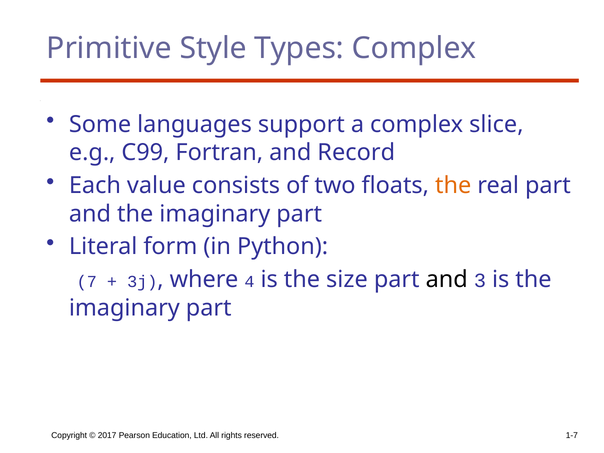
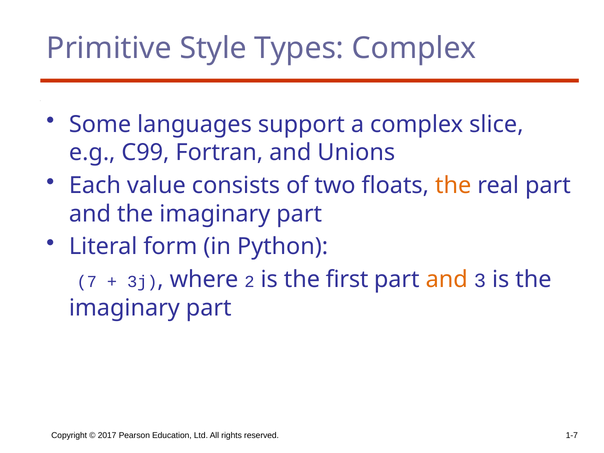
Record: Record -> Unions
4: 4 -> 2
size: size -> first
and at (447, 280) colour: black -> orange
